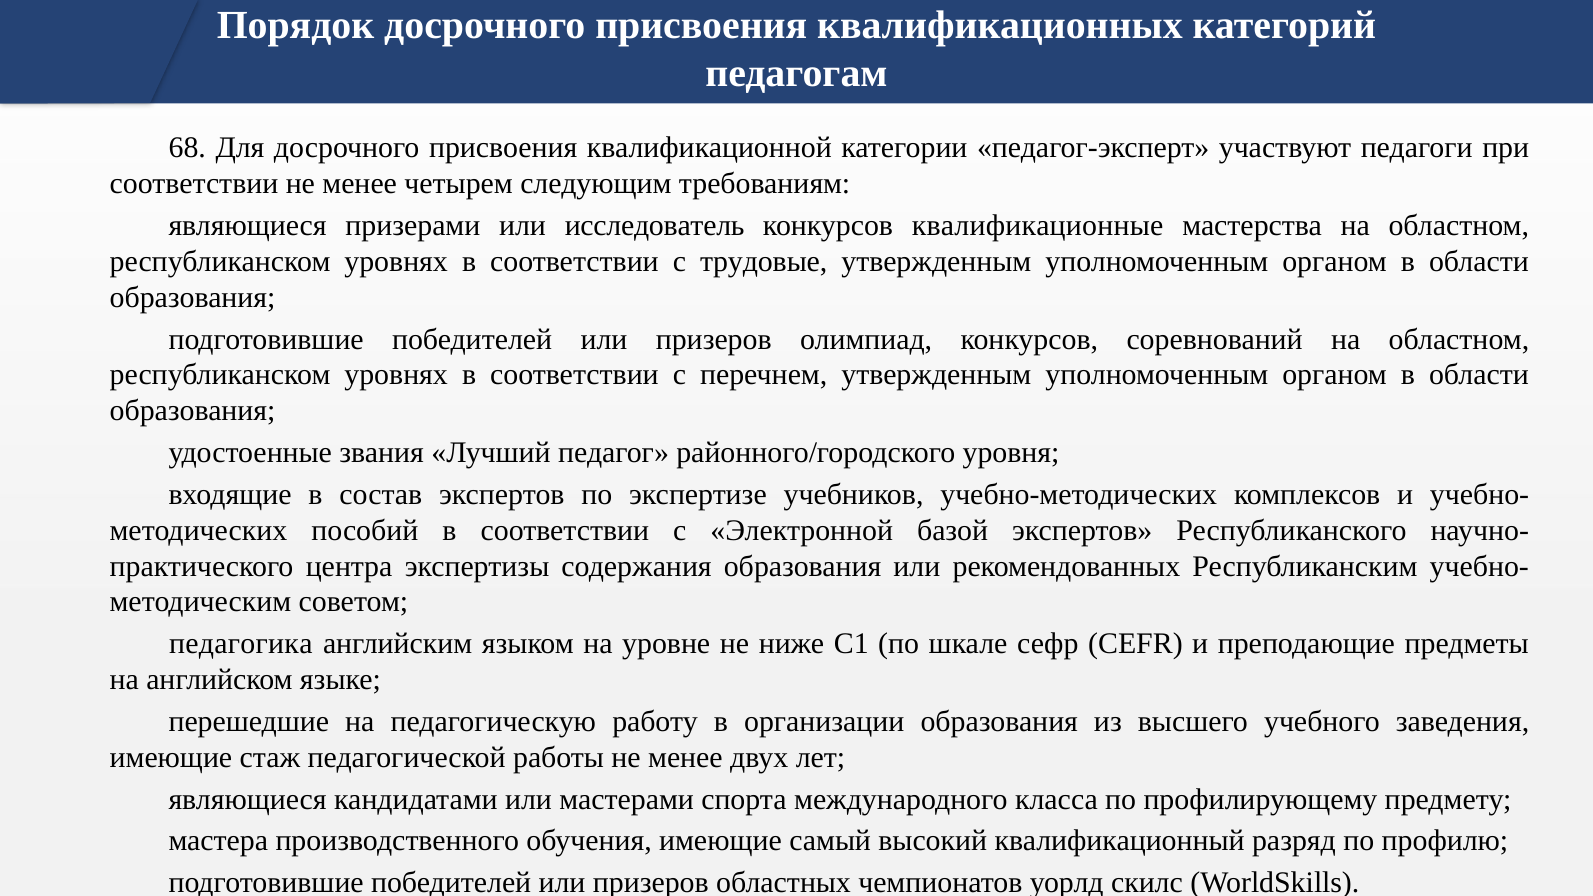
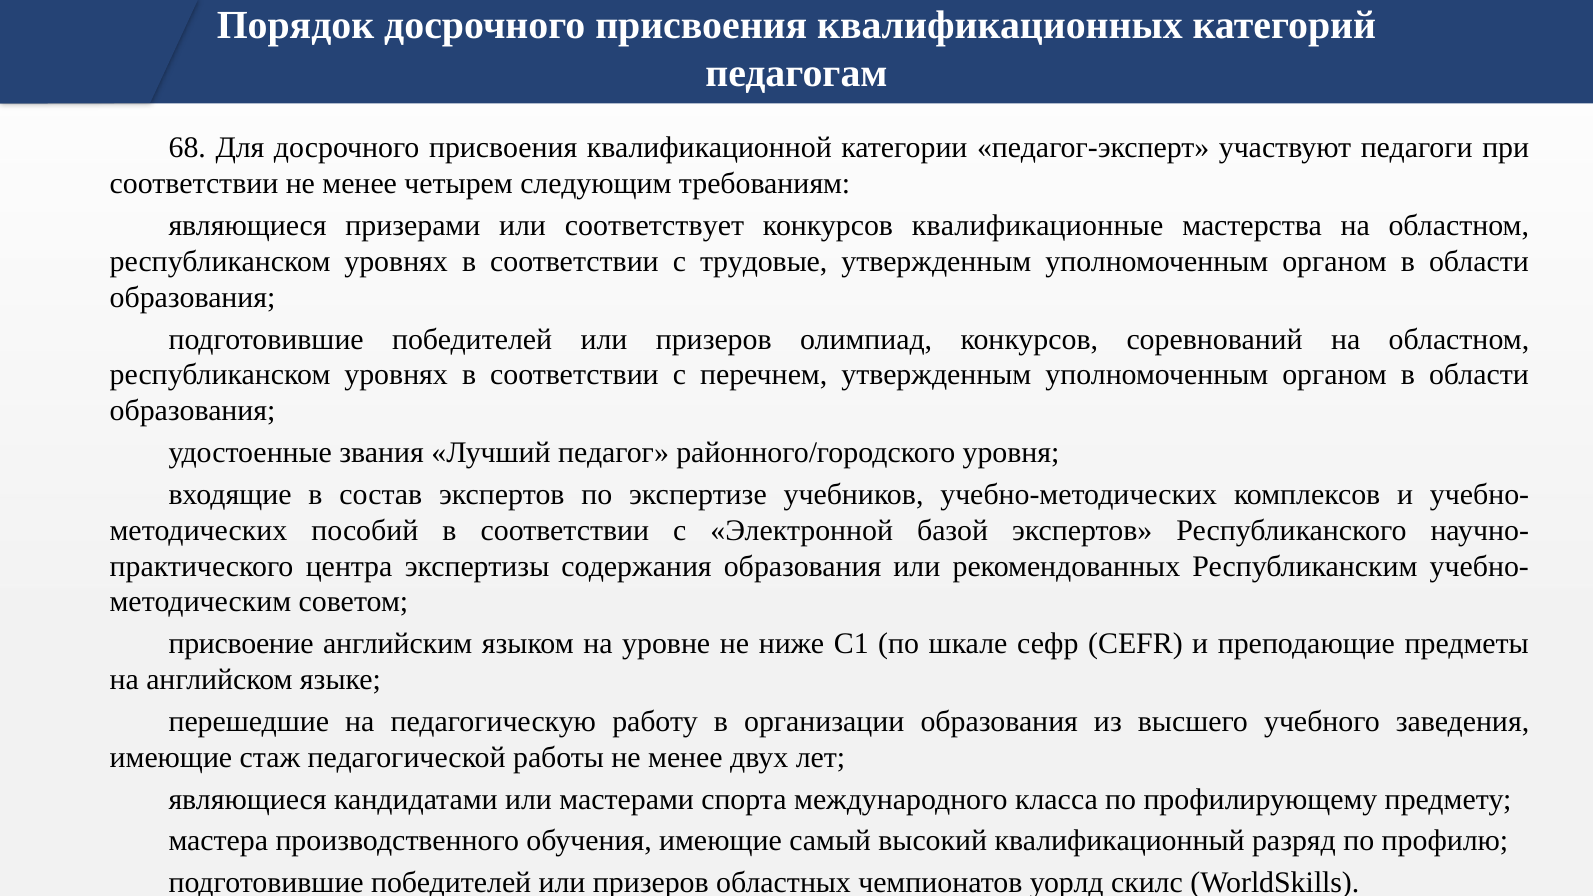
исследователь: исследователь -> соответствует
педагогика: педагогика -> присвоение
